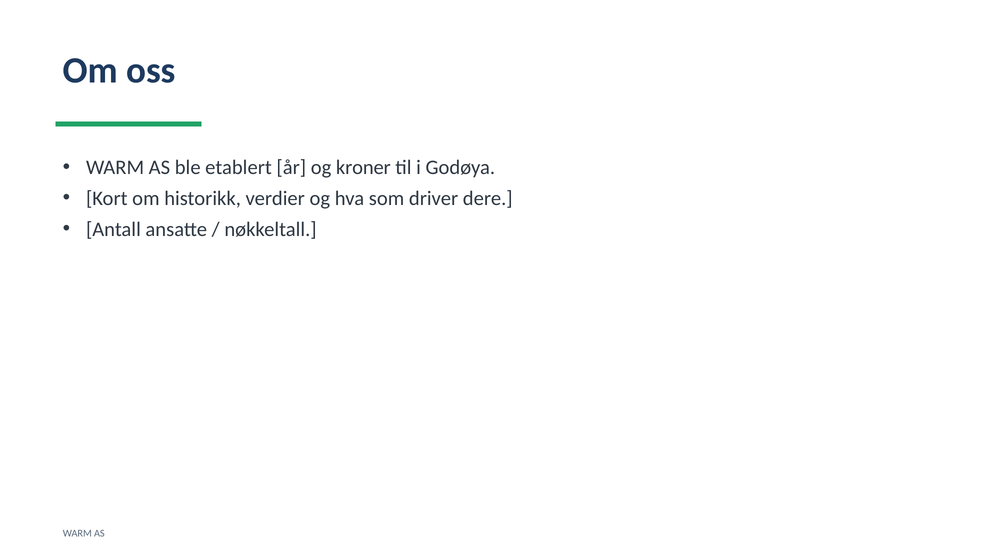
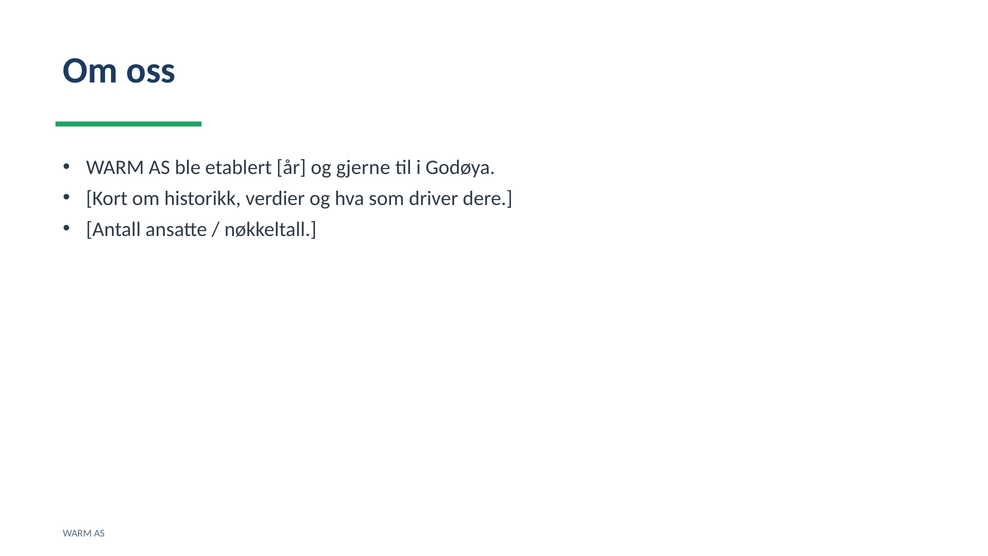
kroner: kroner -> gjerne
